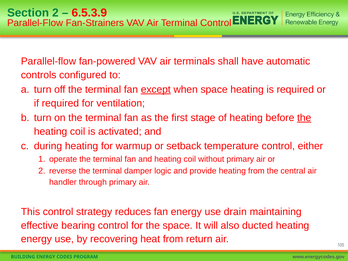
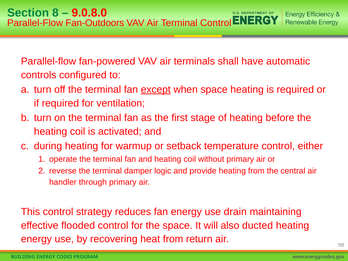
Section 2: 2 -> 8
6.5.3.9: 6.5.3.9 -> 9.0.8.0
Fan-Strainers: Fan-Strainers -> Fan-Outdoors
the at (304, 118) underline: present -> none
bearing: bearing -> flooded
